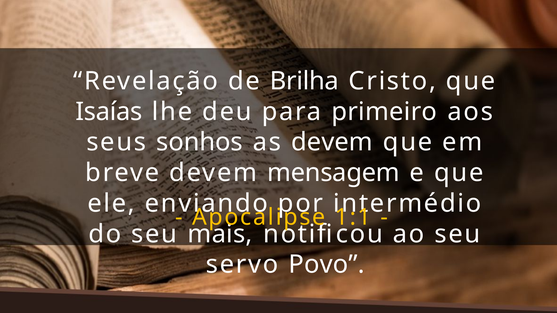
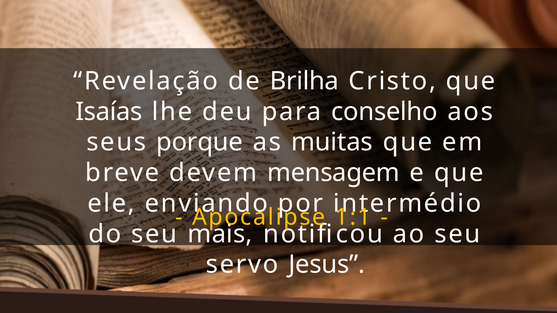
primeiro: primeiro -> conselho
sonhos: sonhos -> porque
as devem: devem -> muitas
Povo: Povo -> Jesus
